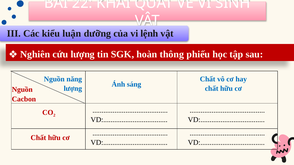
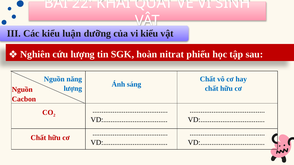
vi lệnh: lệnh -> kiểu
thông: thông -> nitrat
